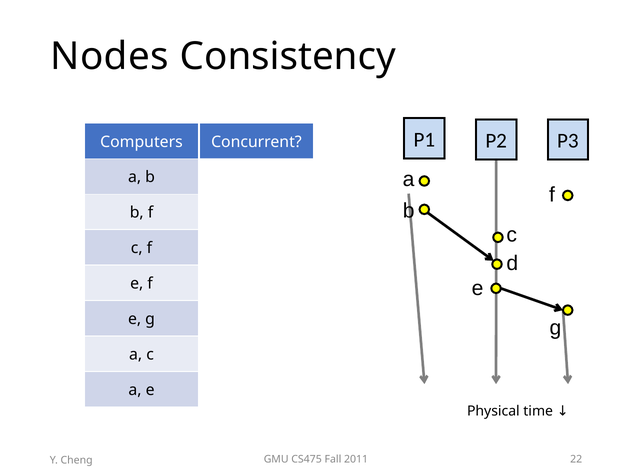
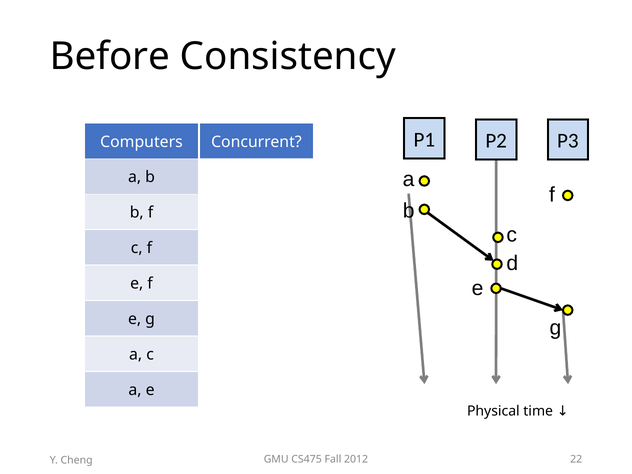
Nodes: Nodes -> Before
2011: 2011 -> 2012
